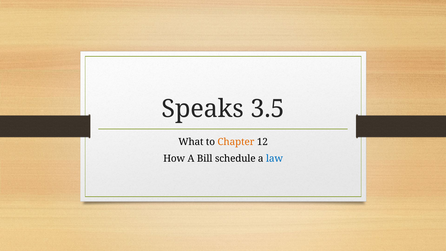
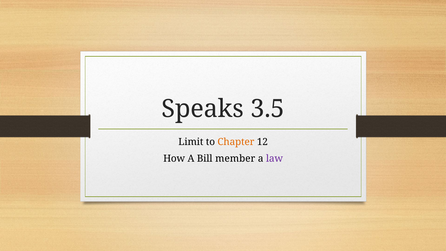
What: What -> Limit
schedule: schedule -> member
law colour: blue -> purple
